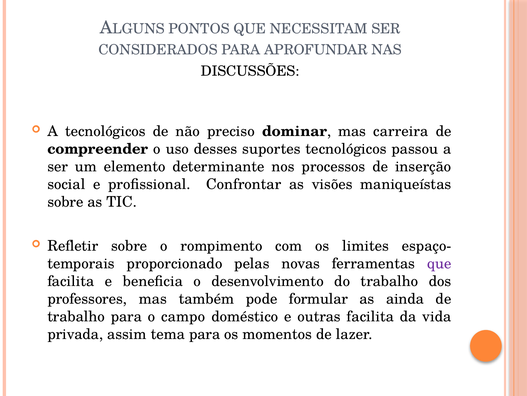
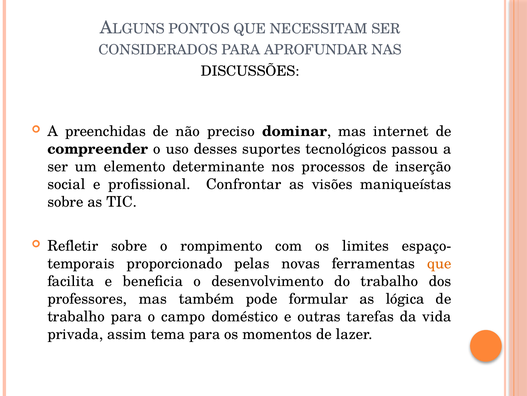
A tecnológicos: tecnológicos -> preenchidas
carreira: carreira -> internet
que at (439, 263) colour: purple -> orange
ainda: ainda -> lógica
outras facilita: facilita -> tarefas
